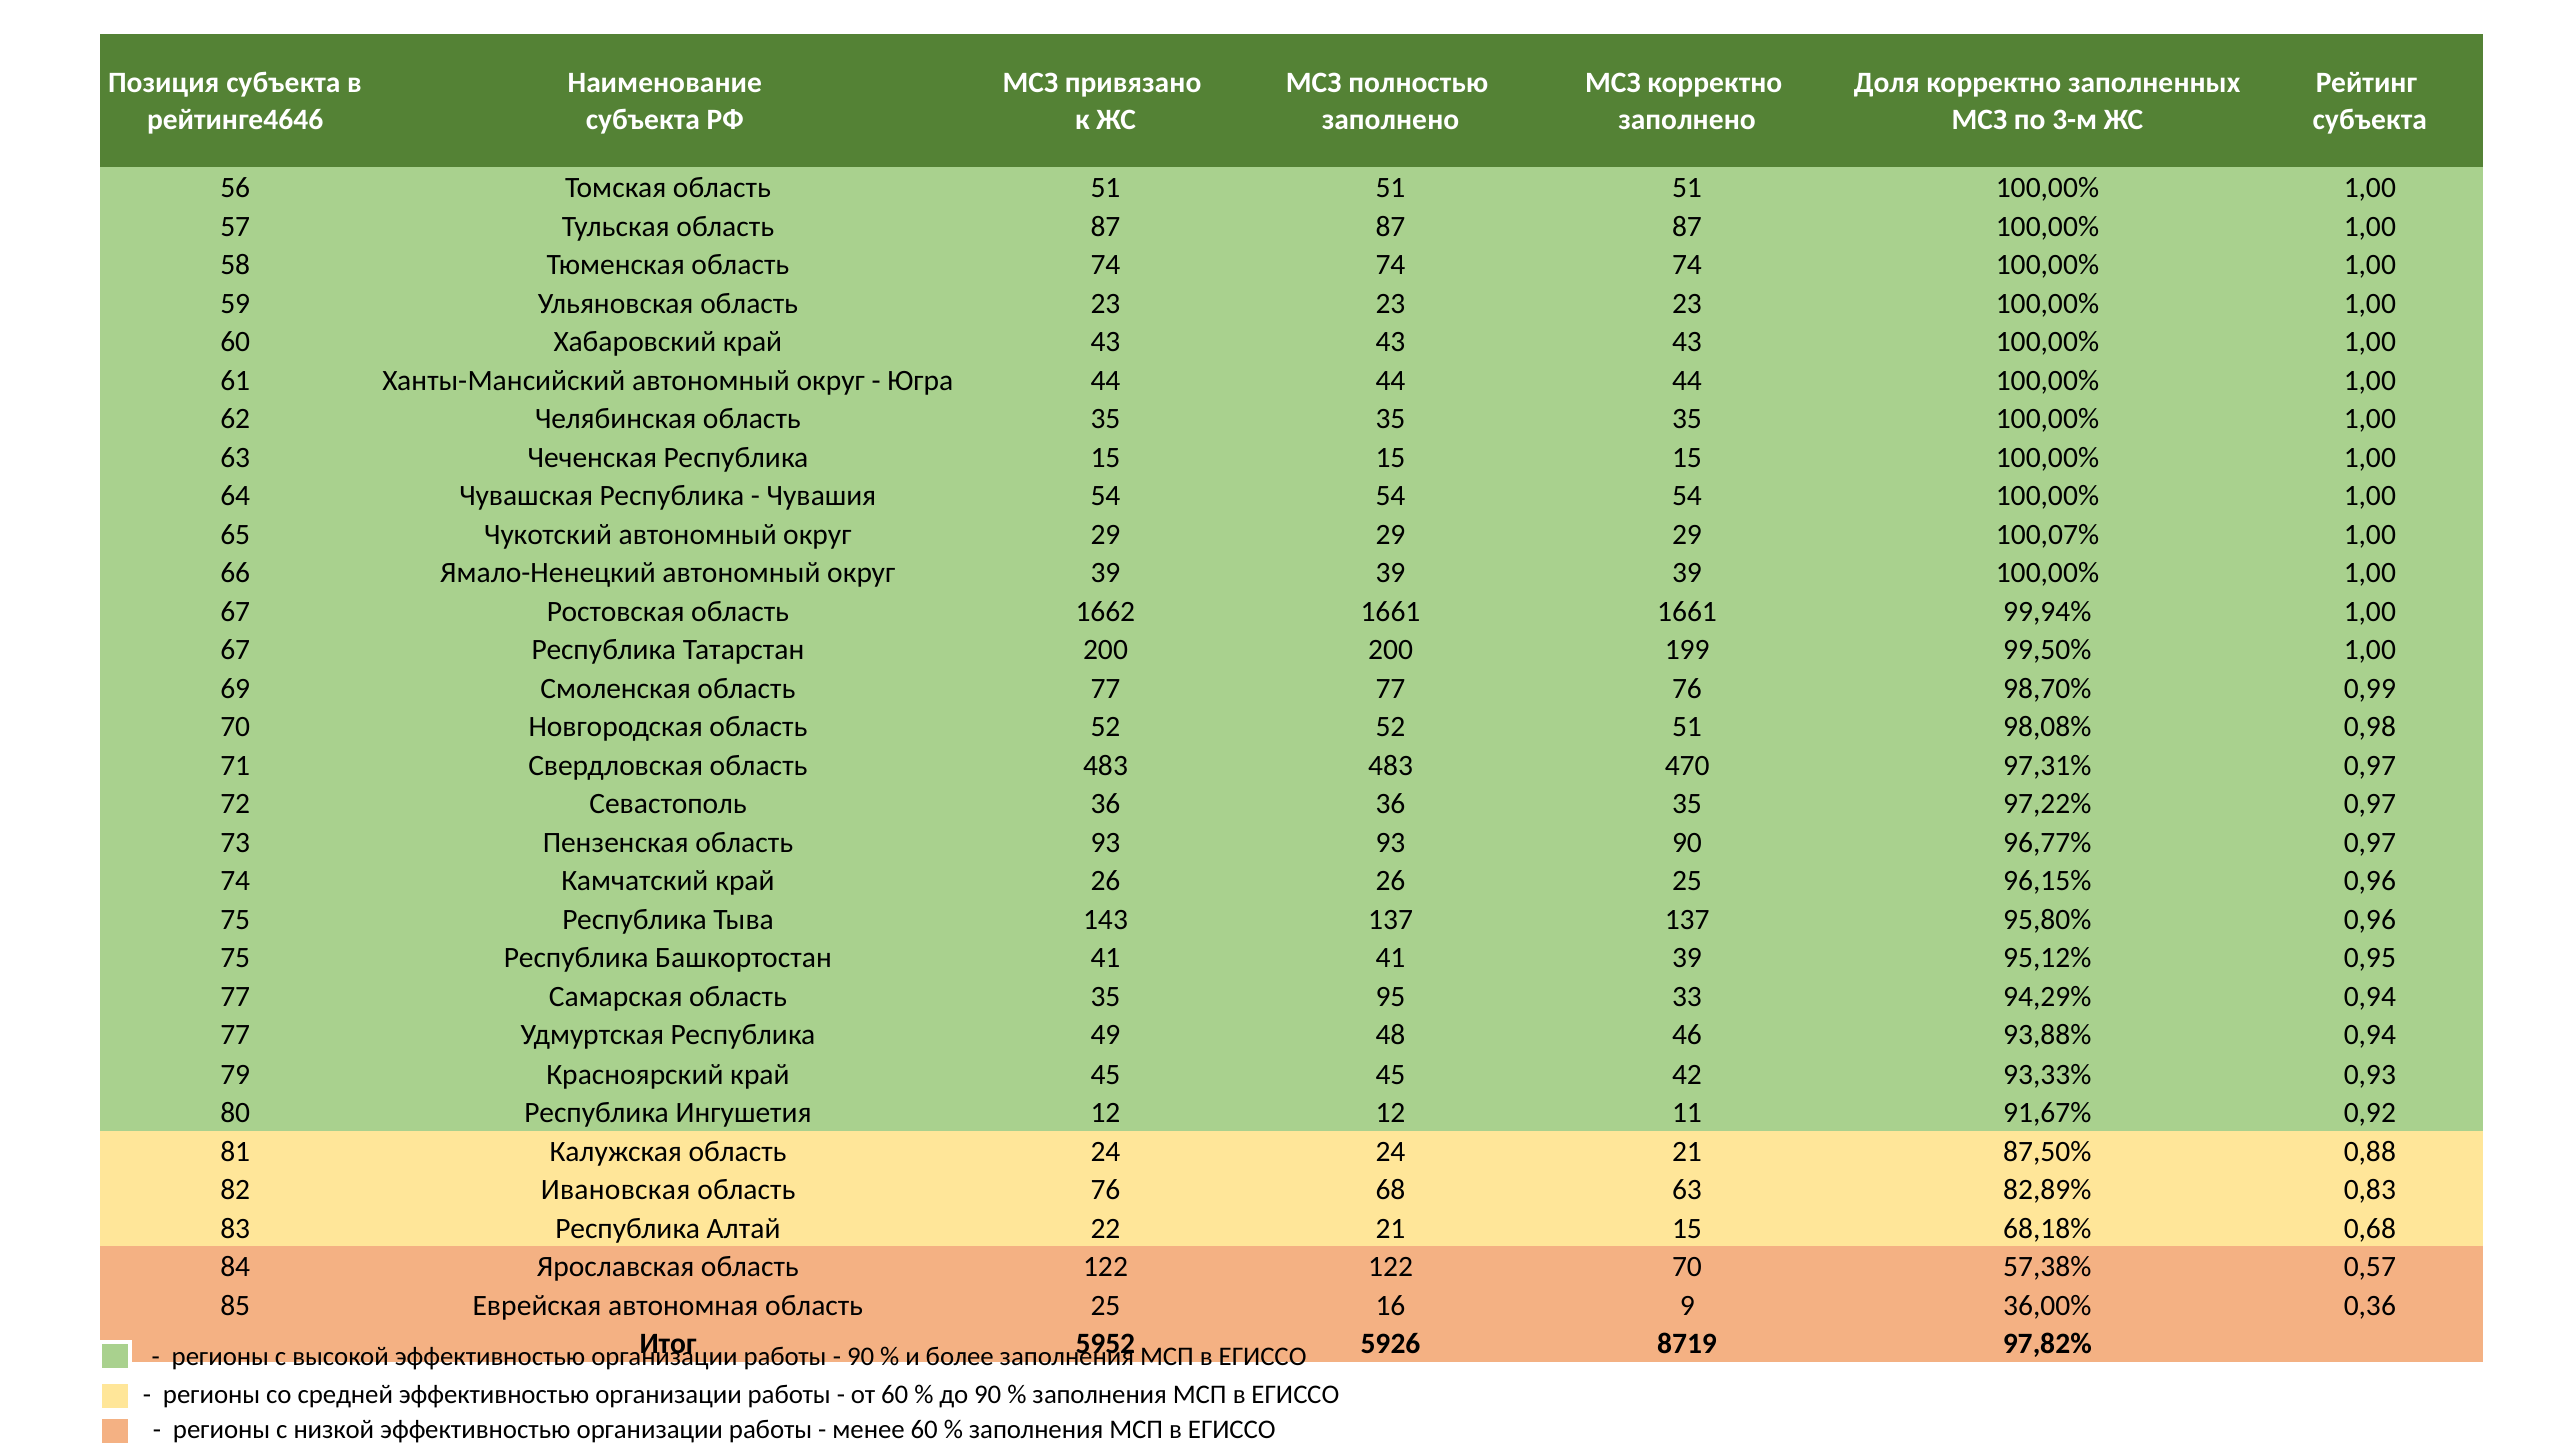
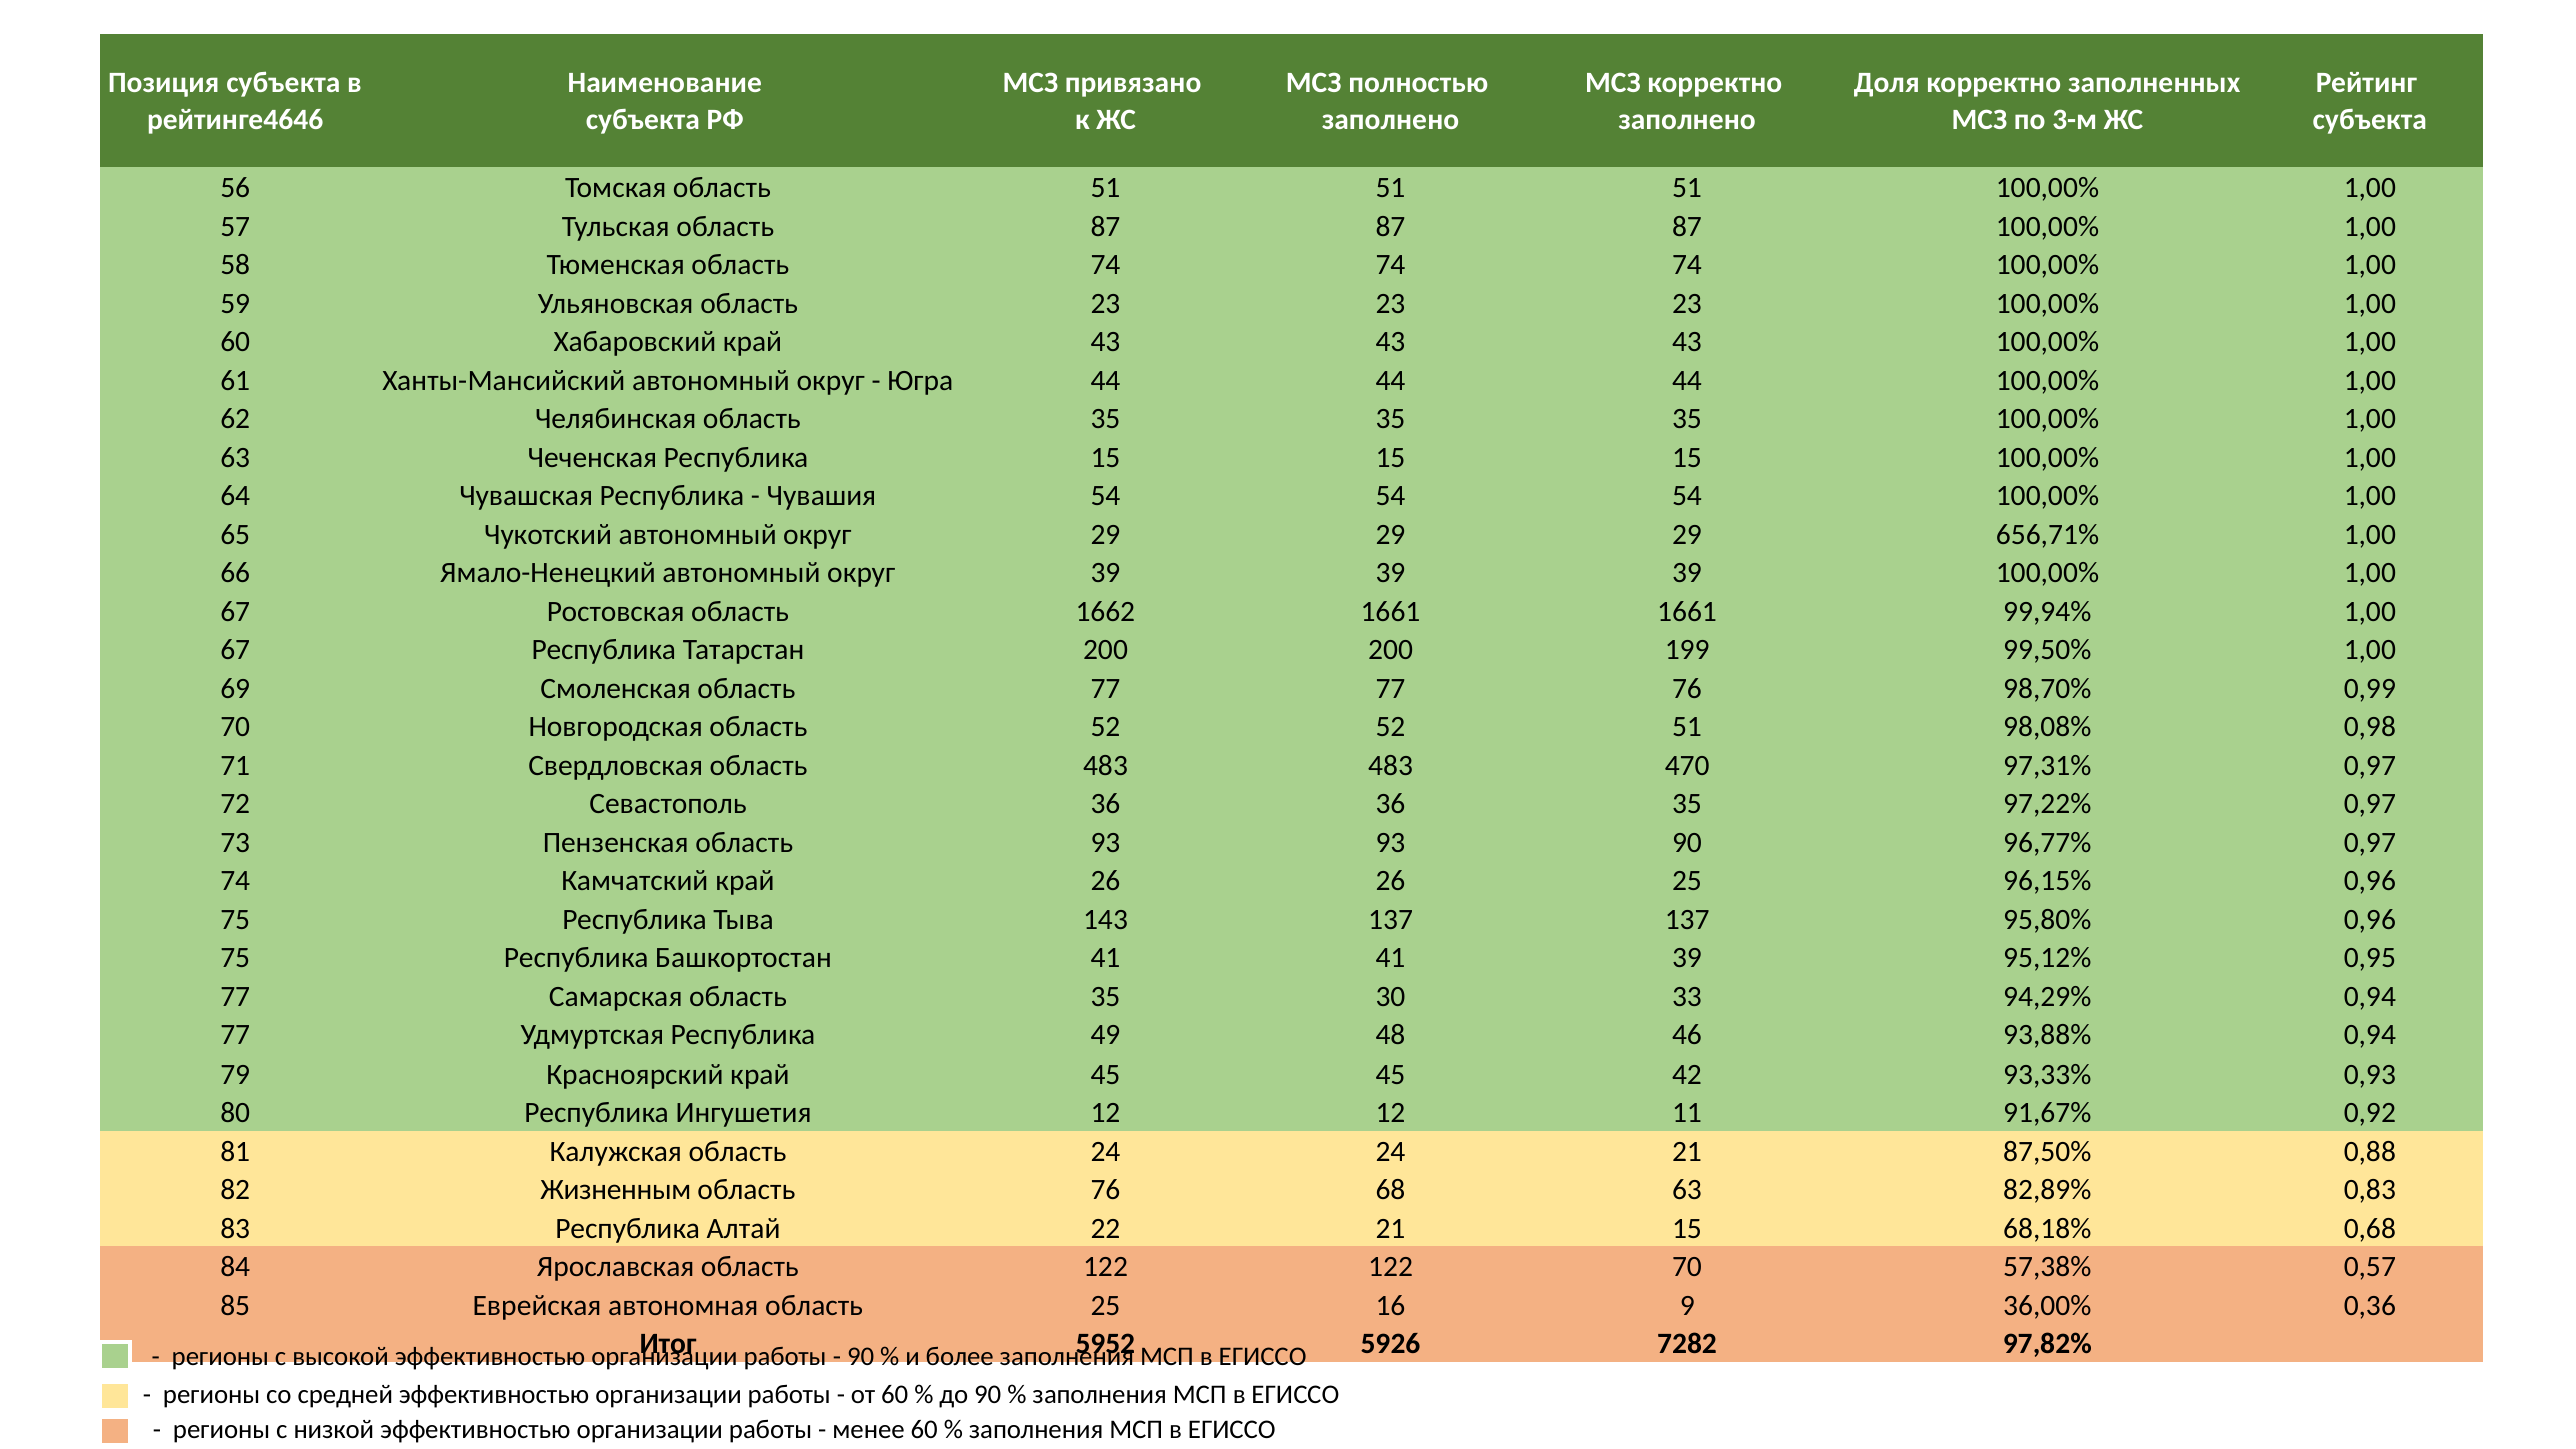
100,07%: 100,07% -> 656,71%
95: 95 -> 30
Ивановская: Ивановская -> Жизненным
8719: 8719 -> 7282
